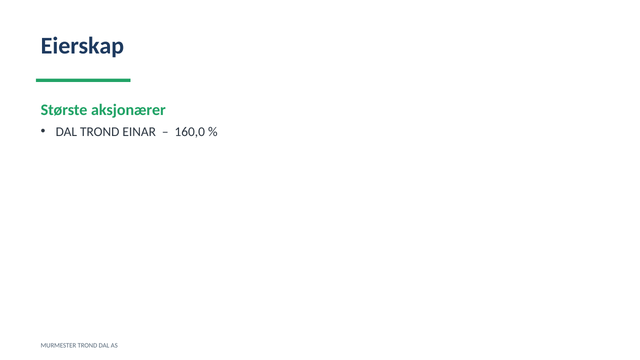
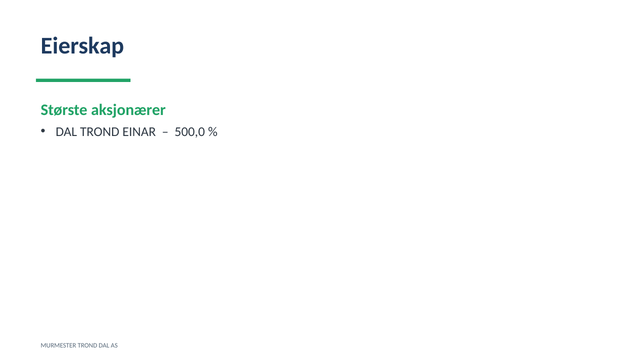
160,0: 160,0 -> 500,0
